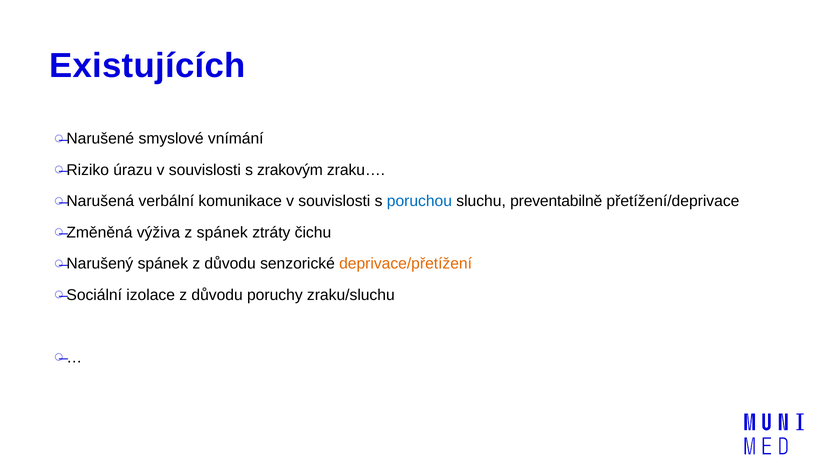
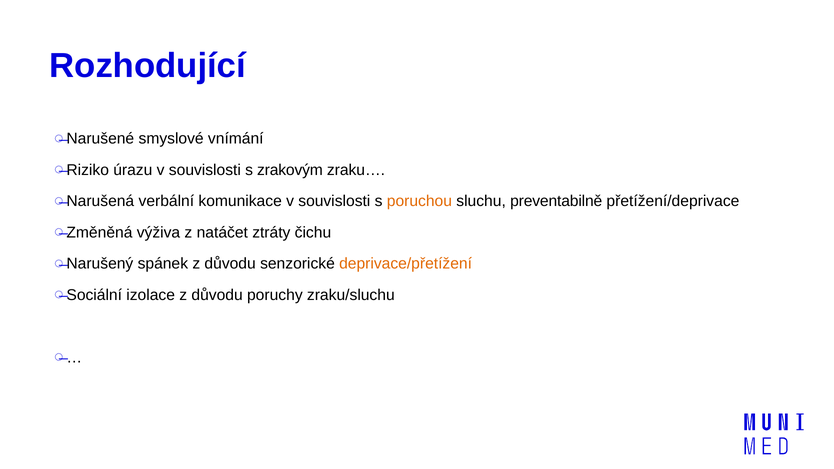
Existujících: Existujících -> Rozhodující
poruchou colour: blue -> orange
z spánek: spánek -> natáčet
